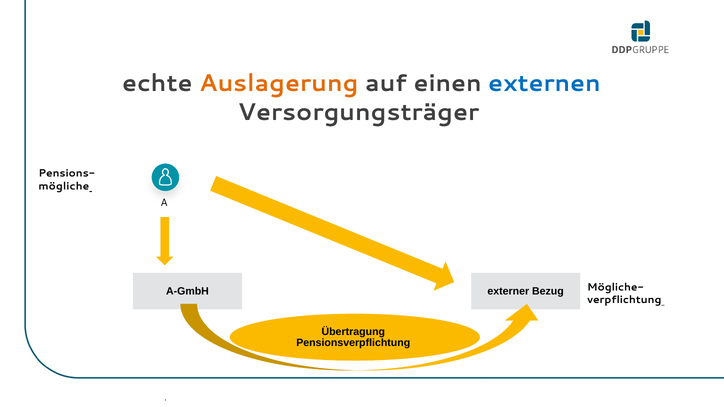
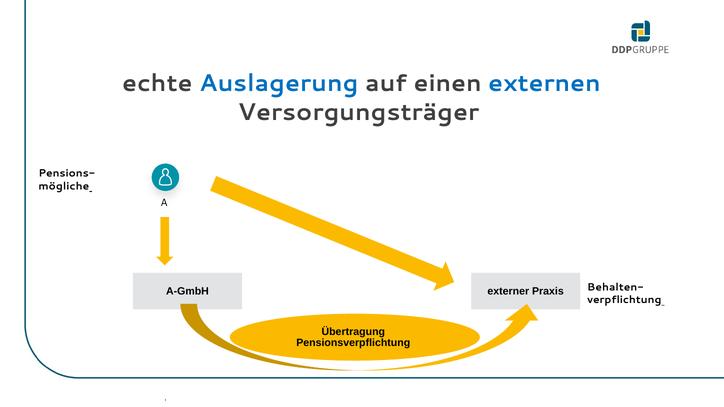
Auslagerung colour: orange -> blue
Mögliche-: Mögliche- -> Behalten-
Bezug: Bezug -> Praxis
